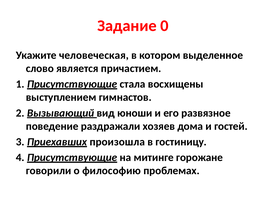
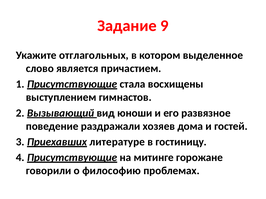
0: 0 -> 9
человеческая: человеческая -> отглагольных
произошла: произошла -> литературе
